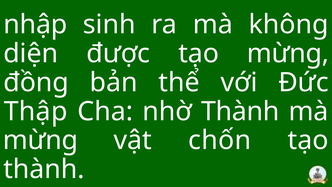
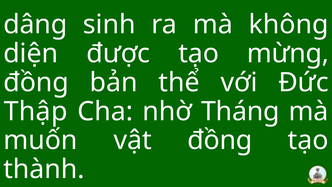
nhập: nhập -> dâng
nhờ Thành: Thành -> Tháng
mừng at (41, 140): mừng -> muốn
vật chốn: chốn -> đồng
